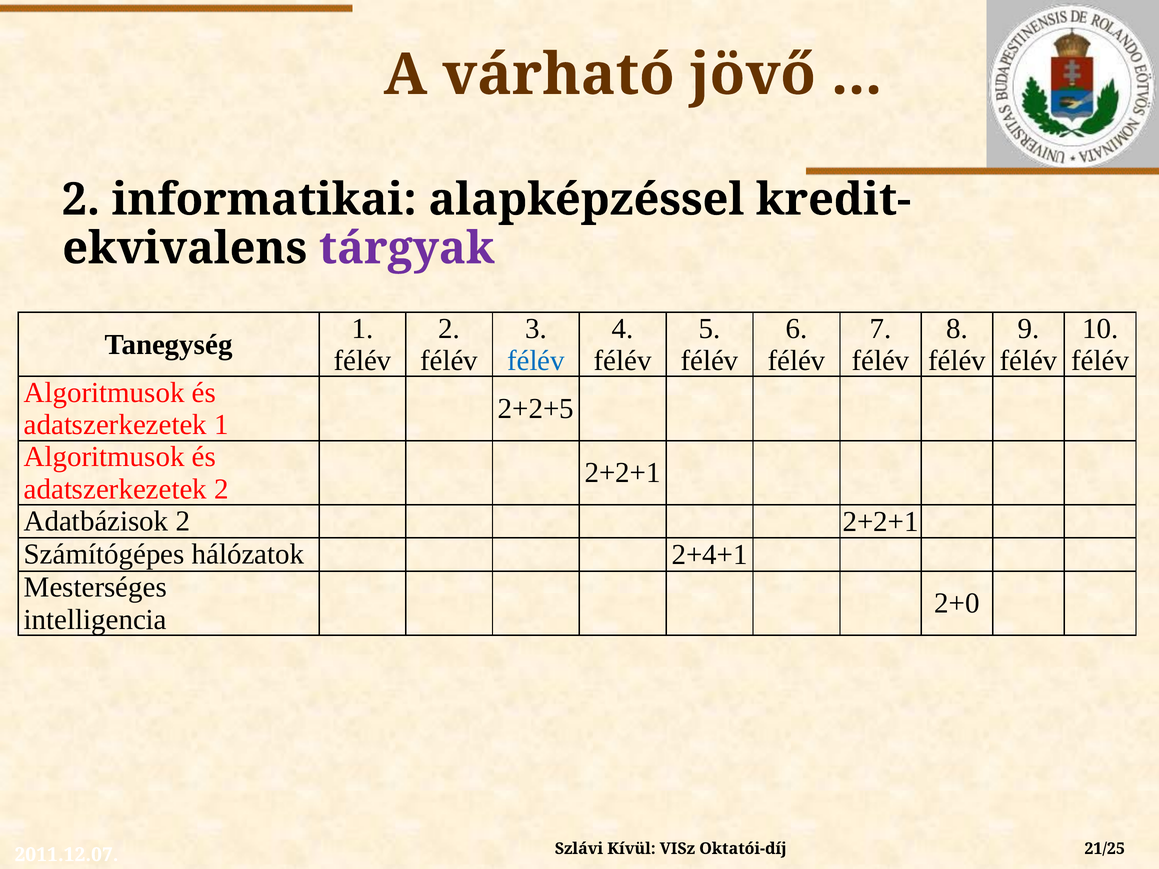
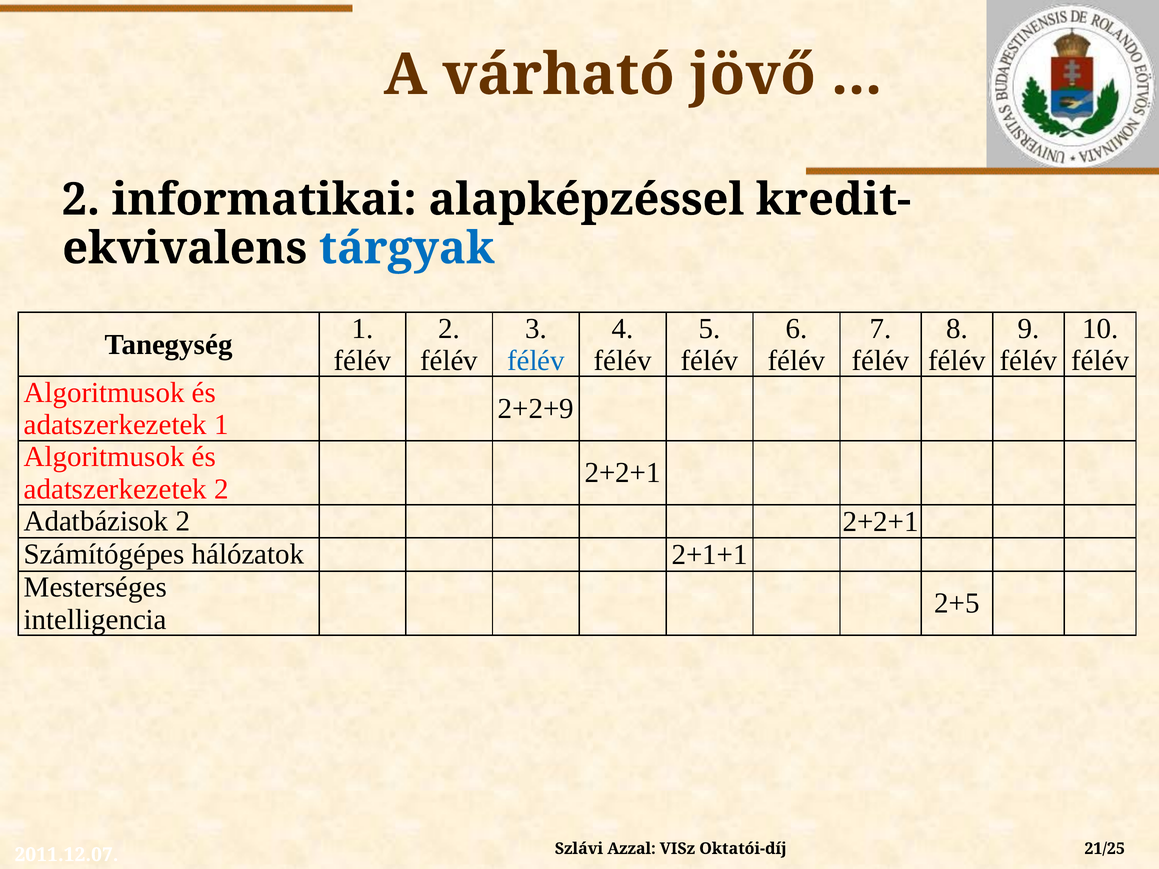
tárgyak colour: purple -> blue
2+2+5: 2+2+5 -> 2+2+9
2+4+1: 2+4+1 -> 2+1+1
2+0: 2+0 -> 2+5
Kívül: Kívül -> Azzal
